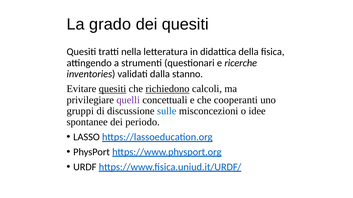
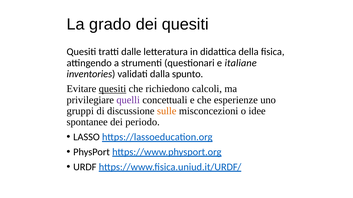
nella: nella -> dalle
ricerche: ricerche -> italiane
stanno: stanno -> spunto
richiedono underline: present -> none
cooperanti: cooperanti -> esperienze
sulle colour: blue -> orange
